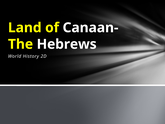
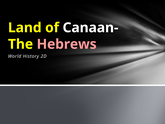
Hebrews colour: white -> pink
